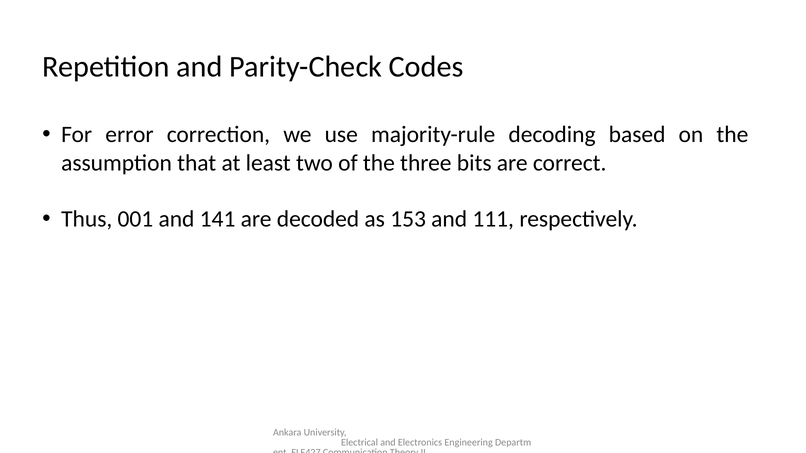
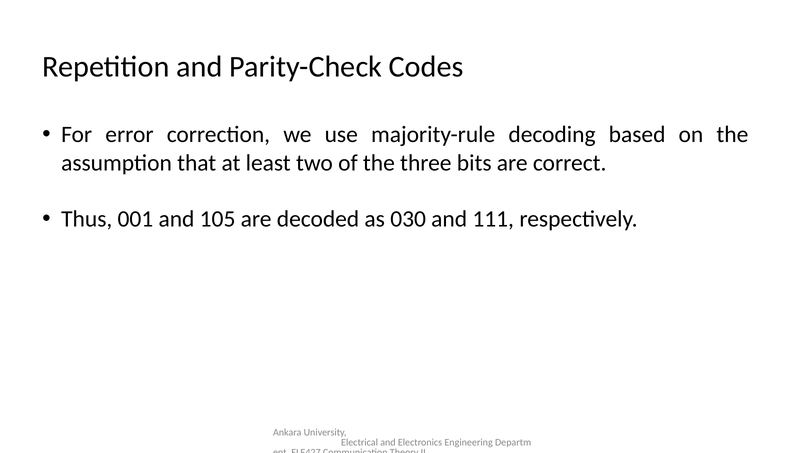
141: 141 -> 105
153: 153 -> 030
